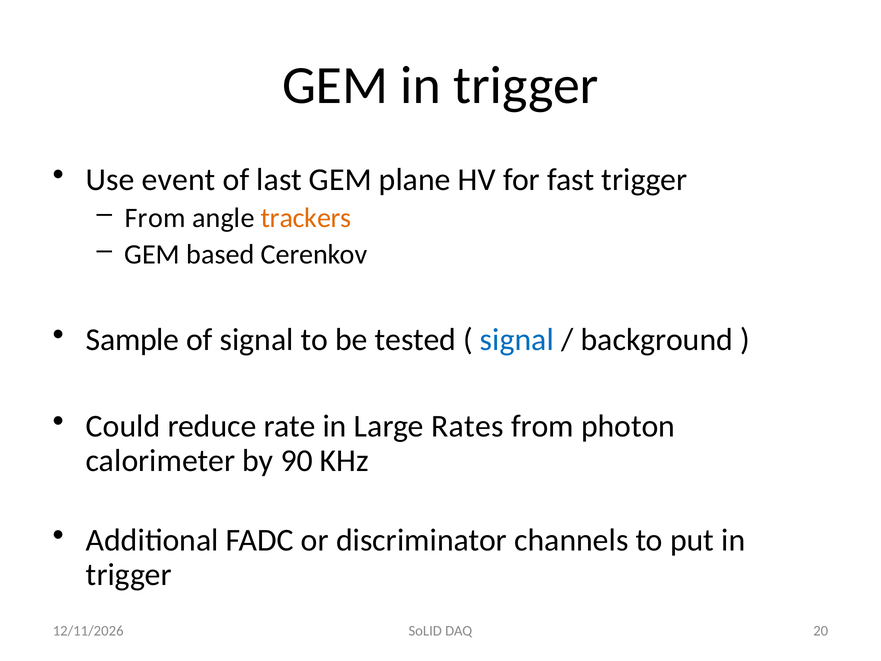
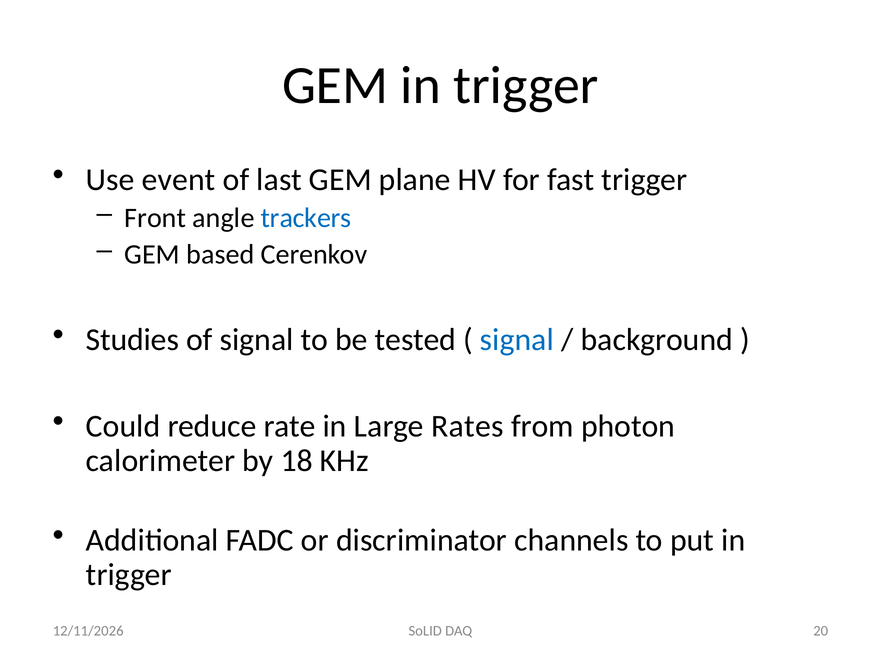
From at (155, 218): From -> Front
trackers colour: orange -> blue
Sample: Sample -> Studies
90: 90 -> 18
